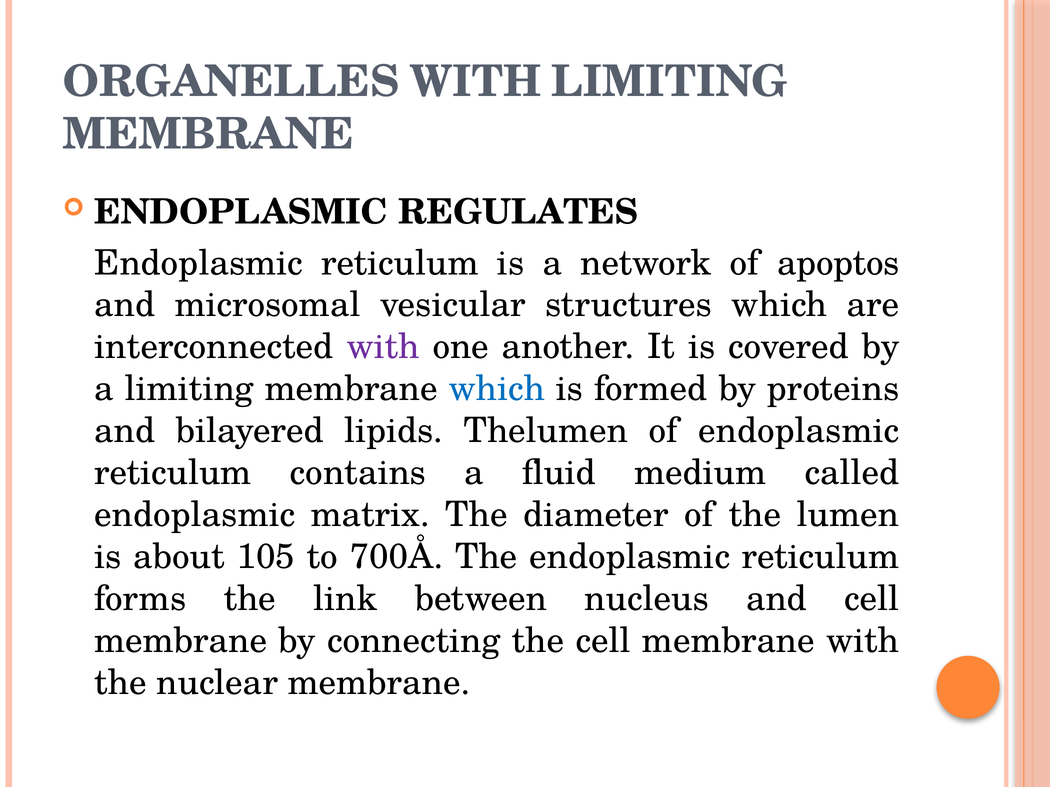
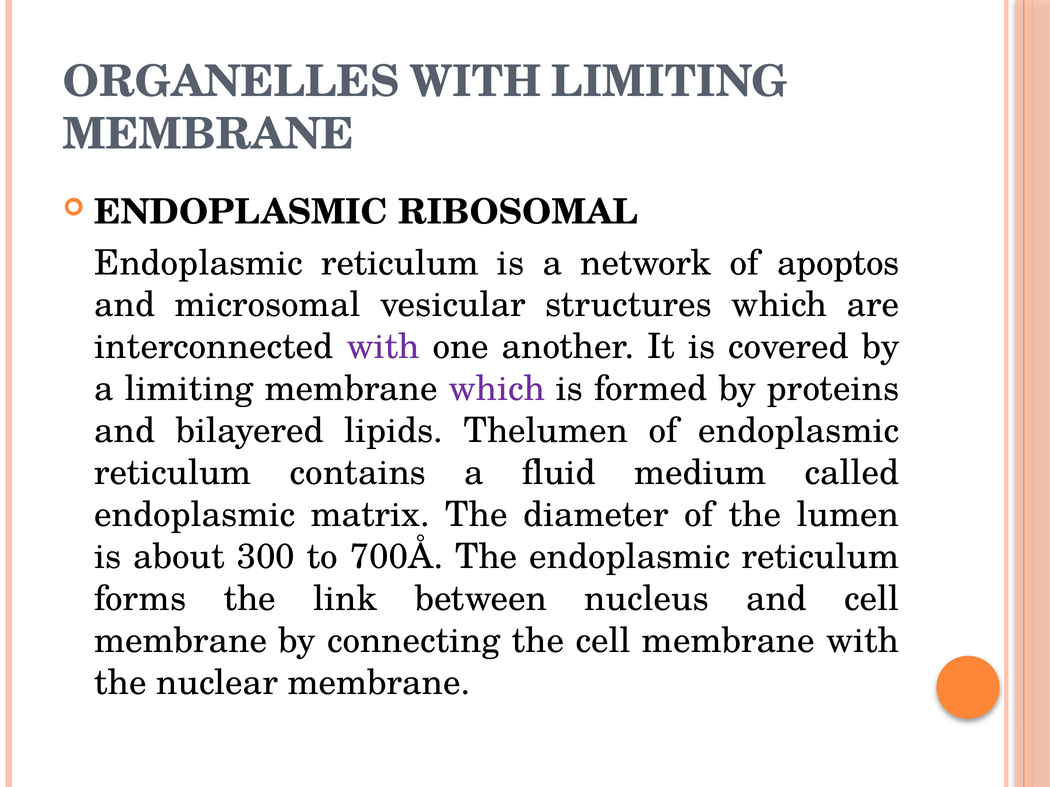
REGULATES: REGULATES -> RIBOSOMAL
which at (497, 389) colour: blue -> purple
105: 105 -> 300
